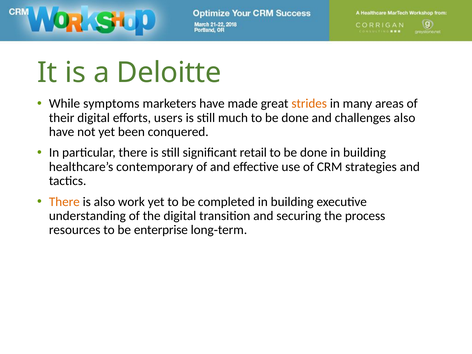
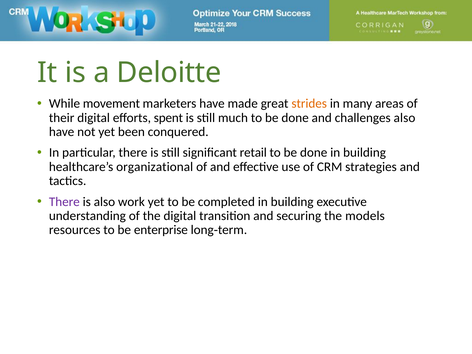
symptoms: symptoms -> movement
users: users -> spent
contemporary: contemporary -> organizational
There at (64, 202) colour: orange -> purple
process: process -> models
